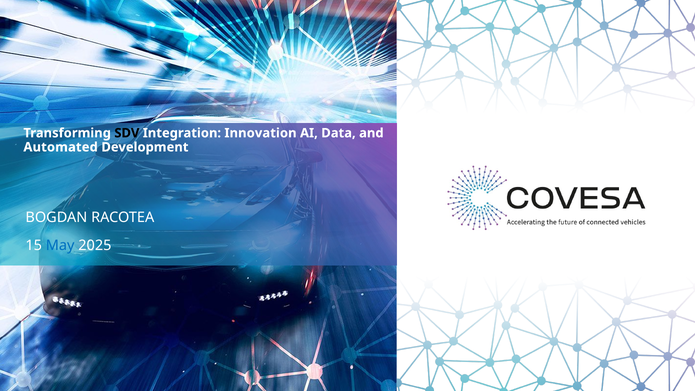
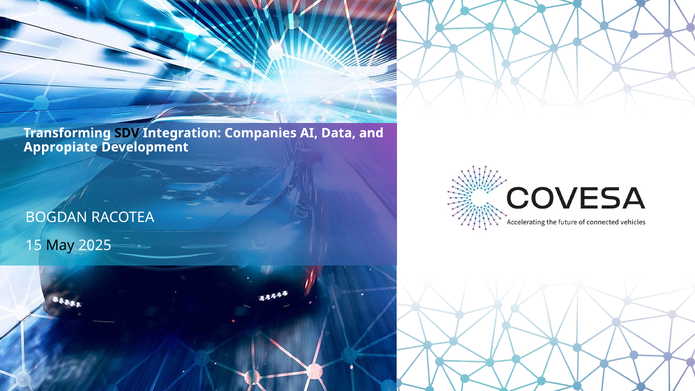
Innovation: Innovation -> Companies
Automated: Automated -> Appropiate
May colour: blue -> black
